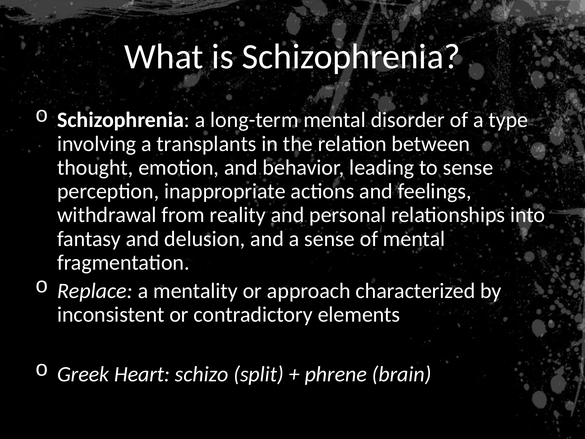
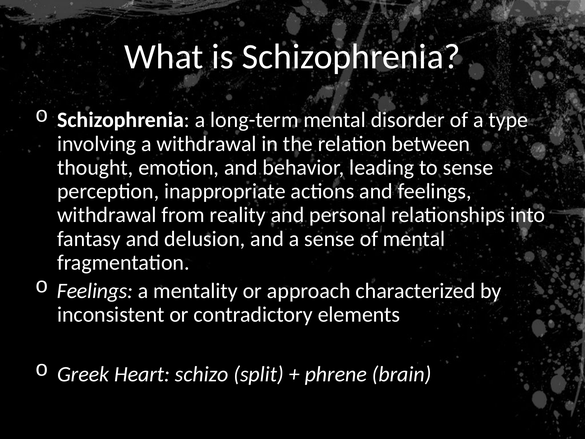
a transplants: transplants -> withdrawal
Replace at (95, 291): Replace -> Feelings
